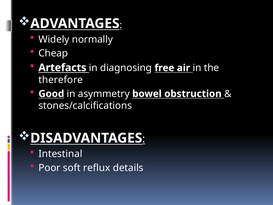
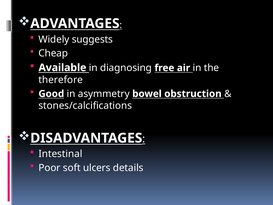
normally: normally -> suggests
Artefacts: Artefacts -> Available
reflux: reflux -> ulcers
